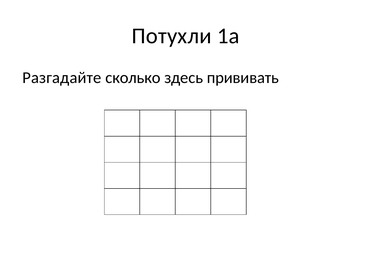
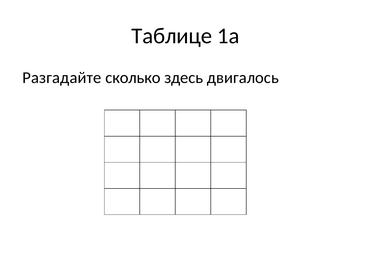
Потухли: Потухли -> Таблице
прививать: прививать -> двигалось
